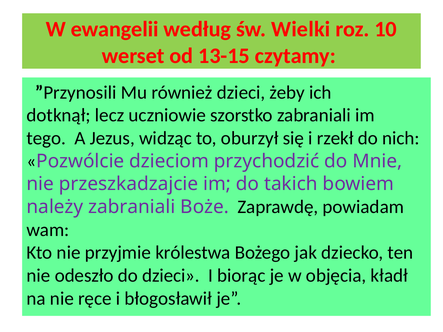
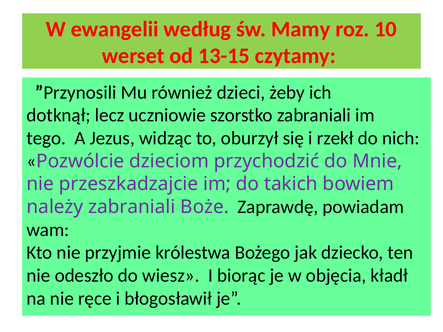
Wielki: Wielki -> Mamy
do dzieci: dzieci -> wiesz
